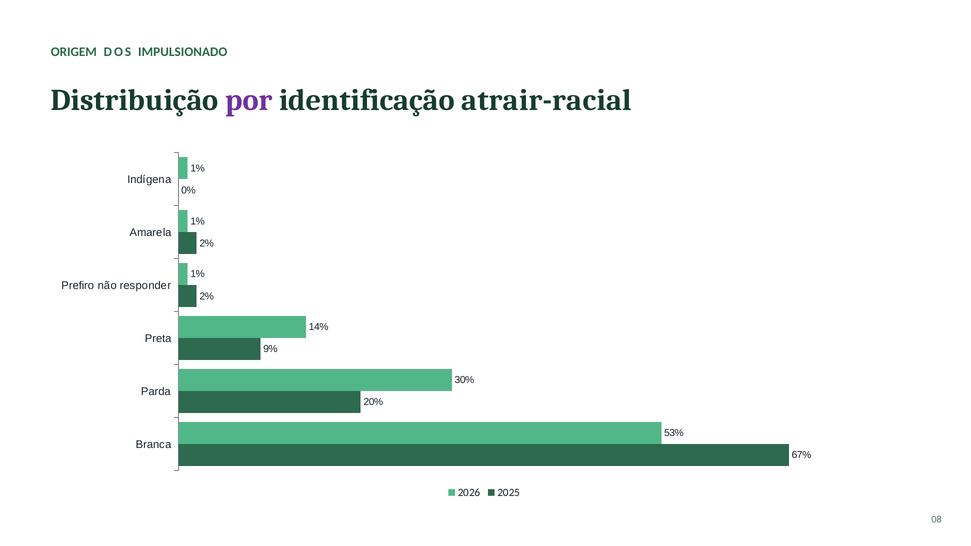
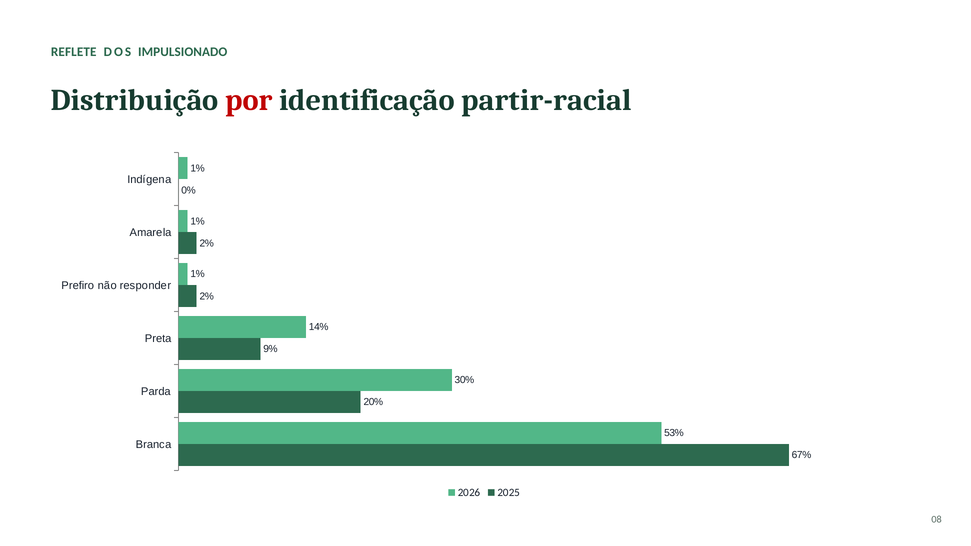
ORIGEM: ORIGEM -> REFLETE
por colour: purple -> red
atrair-racial: atrair-racial -> partir-racial
